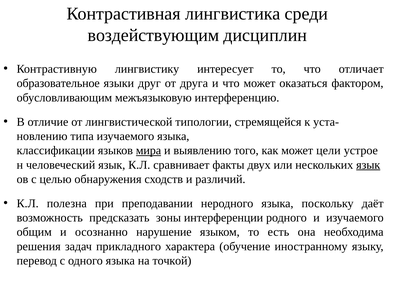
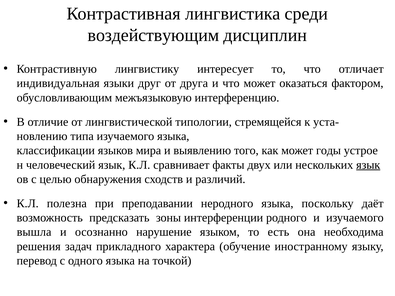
образовательное: образовательное -> индивидуальная
мира underline: present -> none
цели: цели -> годы
общим: общим -> вышла
